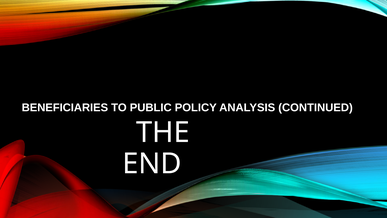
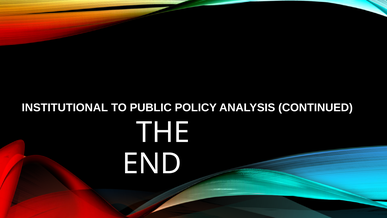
BENEFICIARIES: BENEFICIARIES -> INSTITUTIONAL
